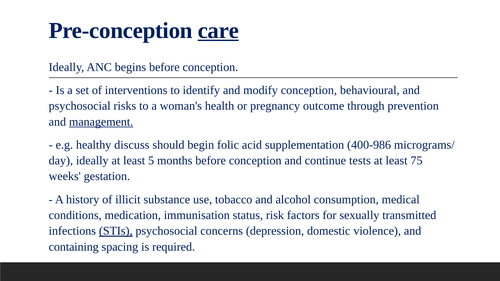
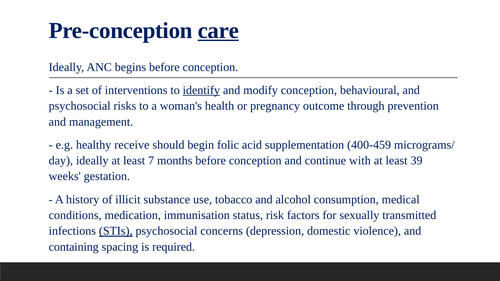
identify underline: none -> present
management underline: present -> none
discuss: discuss -> receive
400-986: 400-986 -> 400-459
5: 5 -> 7
tests: tests -> with
75: 75 -> 39
